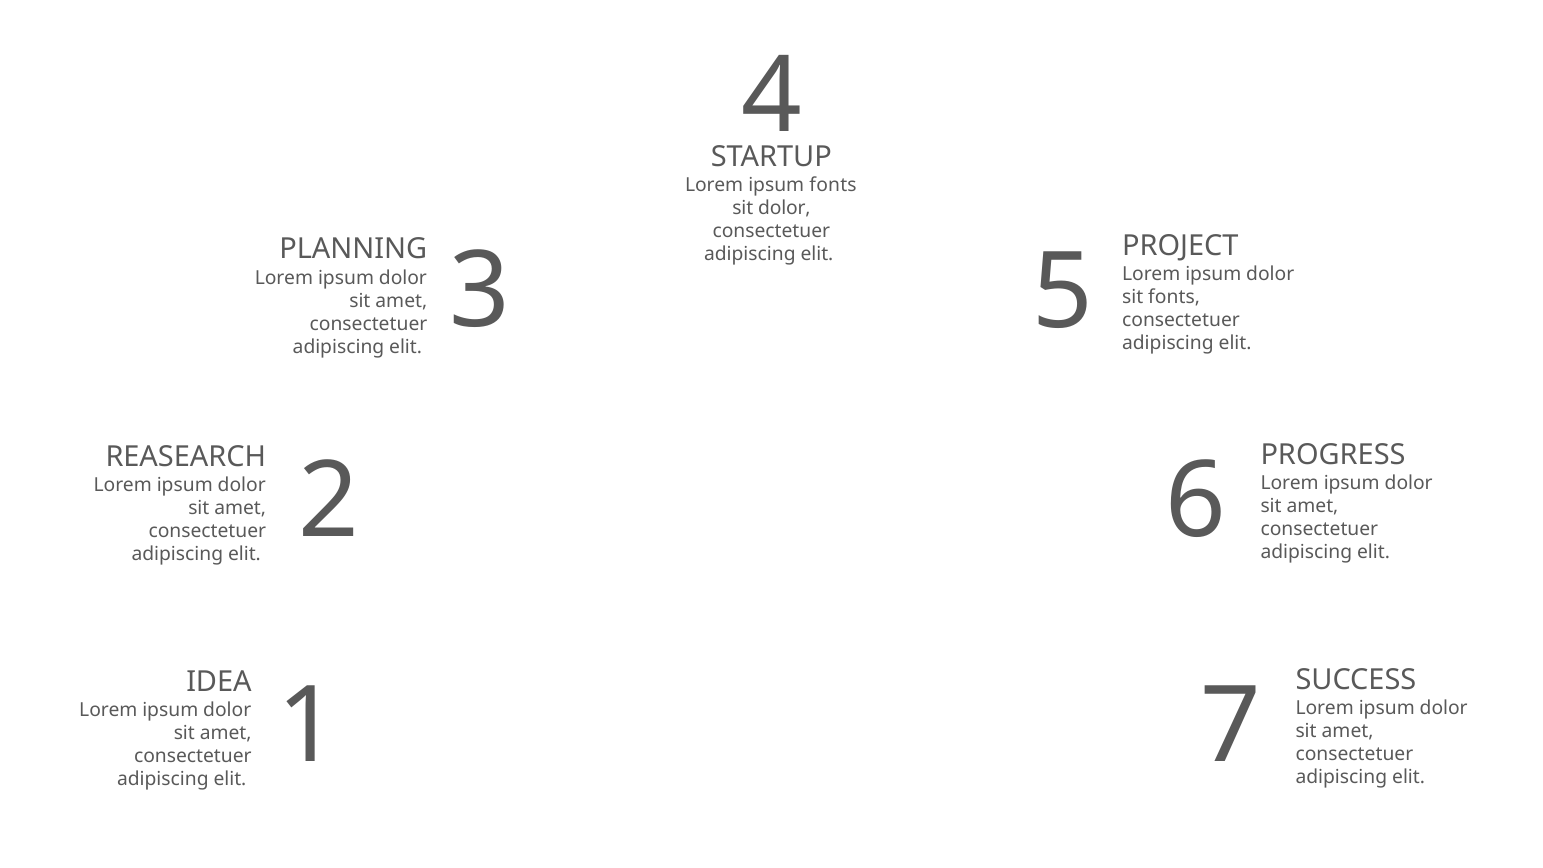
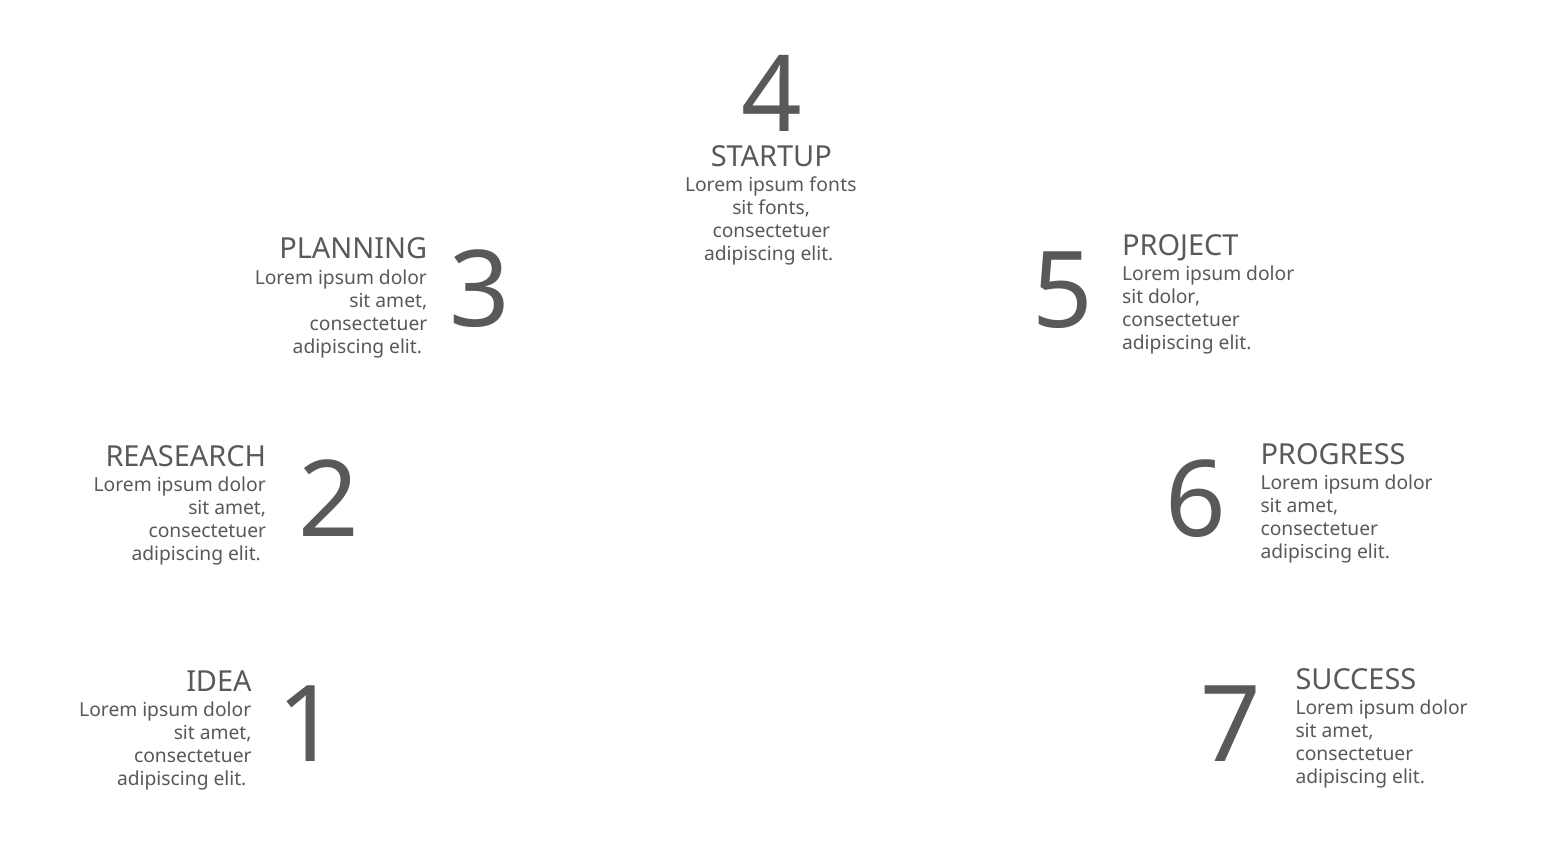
sit dolor: dolor -> fonts
sit fonts: fonts -> dolor
